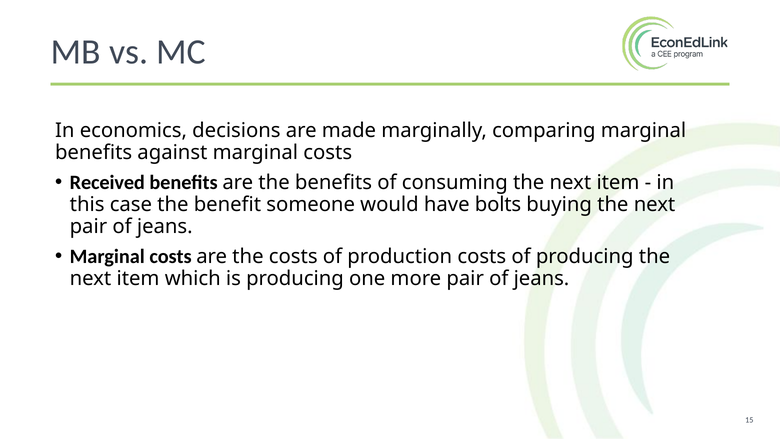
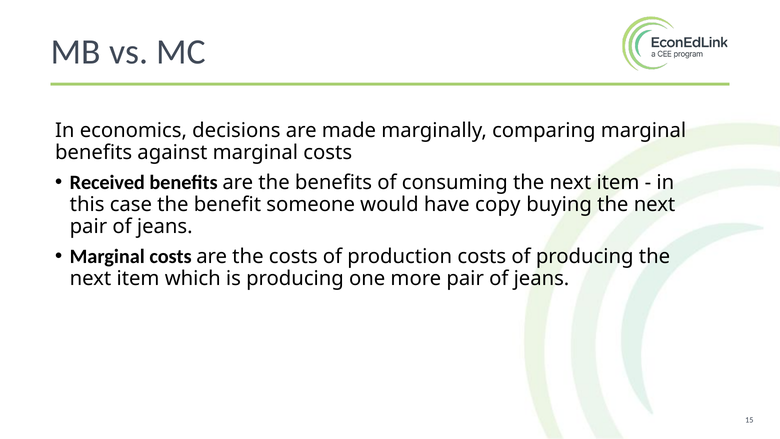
bolts: bolts -> copy
